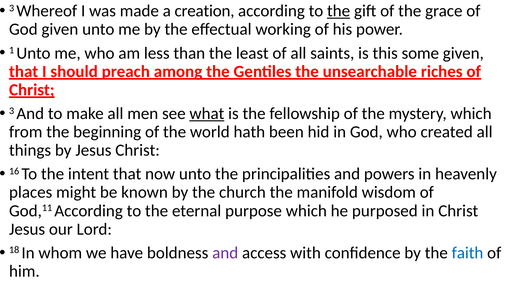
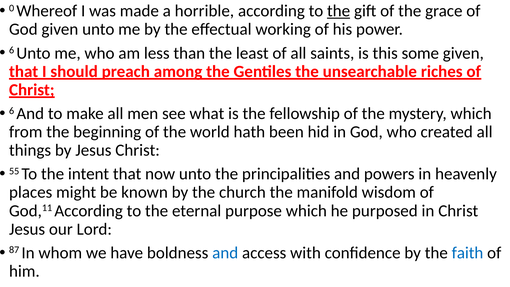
3 at (12, 8): 3 -> 0
creation: creation -> horrible
1 at (12, 50): 1 -> 6
3 at (12, 111): 3 -> 6
what underline: present -> none
16: 16 -> 55
18: 18 -> 87
and at (225, 253) colour: purple -> blue
